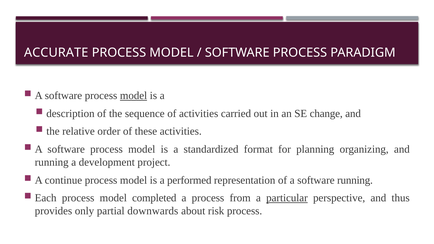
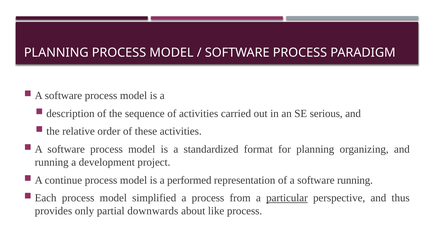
ACCURATE at (56, 53): ACCURATE -> PLANNING
model at (134, 96) underline: present -> none
change: change -> serious
completed: completed -> simplified
risk: risk -> like
